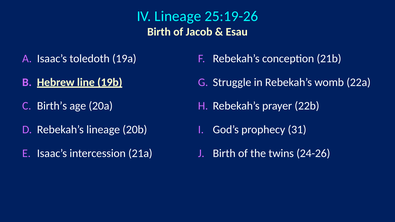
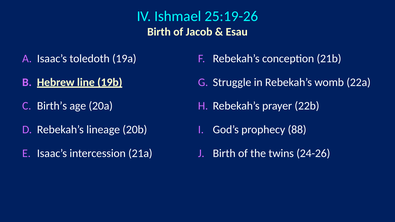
IV Lineage: Lineage -> Ishmael
31: 31 -> 88
